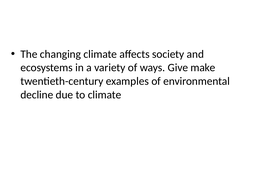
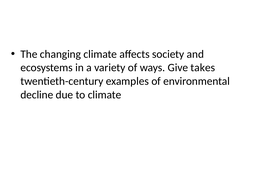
make: make -> takes
